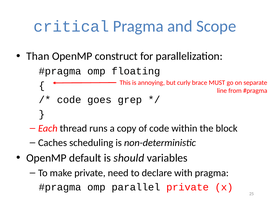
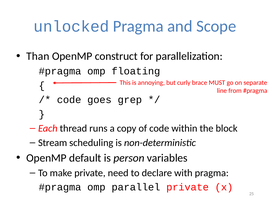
critical: critical -> unlocked
Caches: Caches -> Stream
should: should -> person
